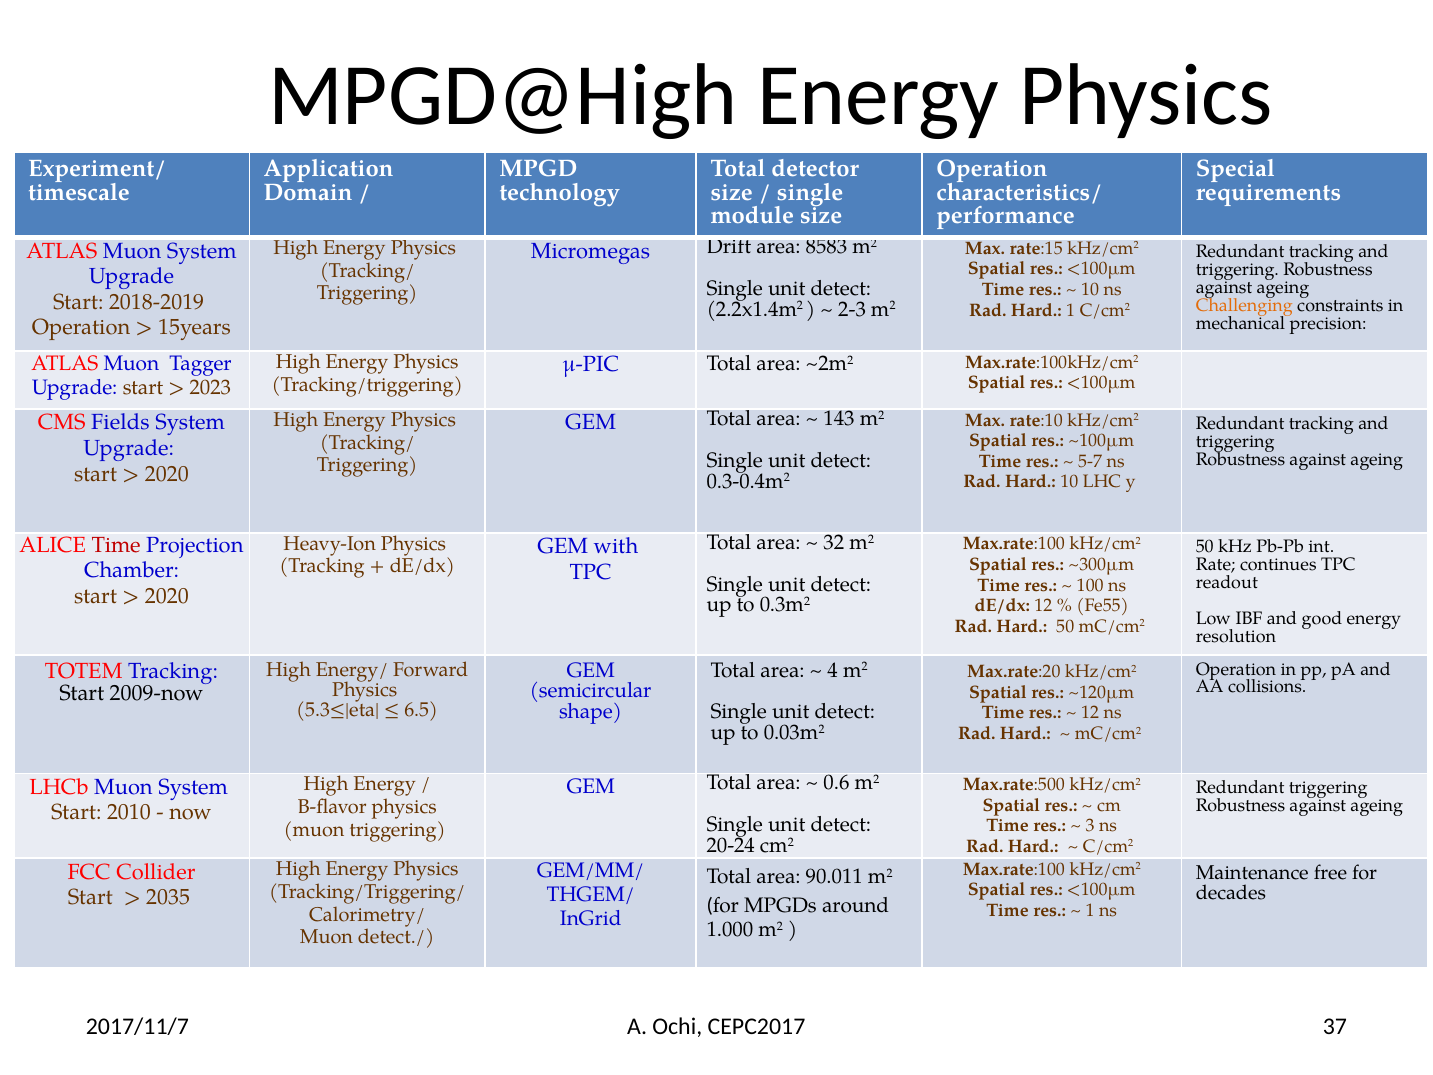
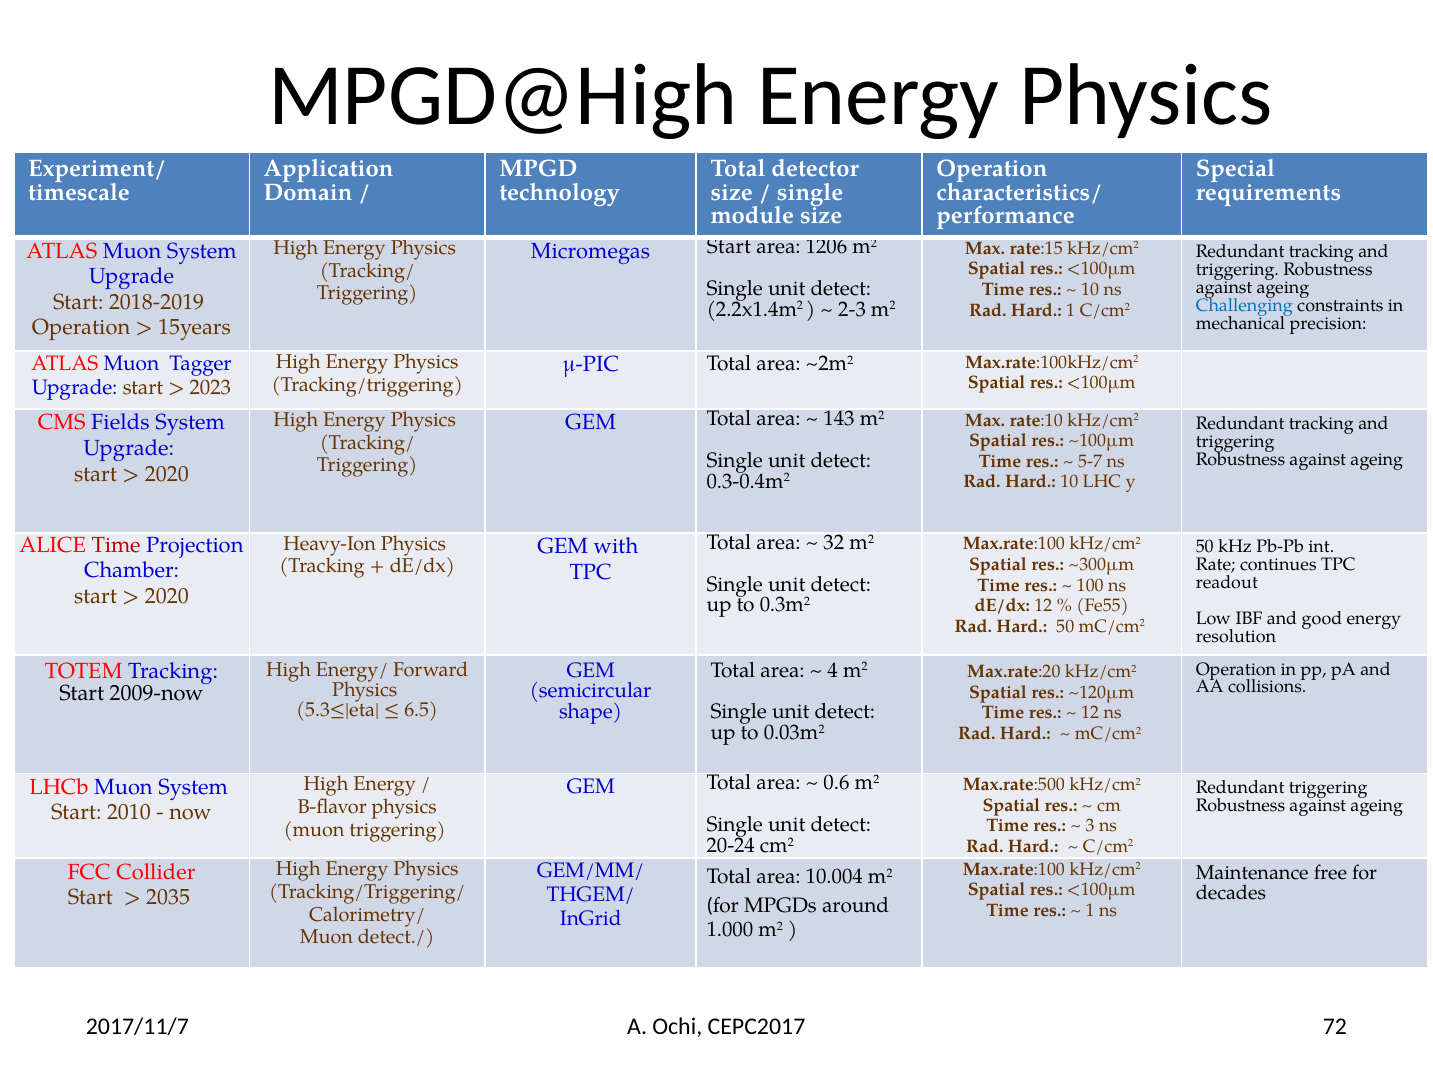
Micromegas Drift: Drift -> Start
8583: 8583 -> 1206
Challenging colour: orange -> blue
90.011: 90.011 -> 10.004
37: 37 -> 72
